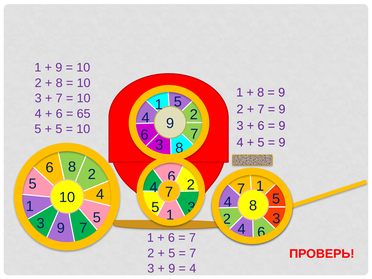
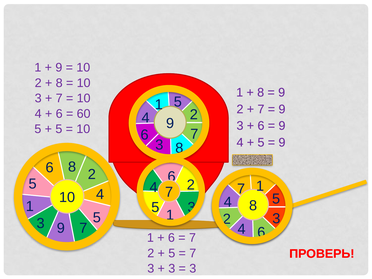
65: 65 -> 60
9 at (172, 269): 9 -> 3
4 at (193, 269): 4 -> 3
